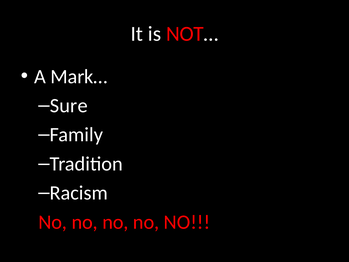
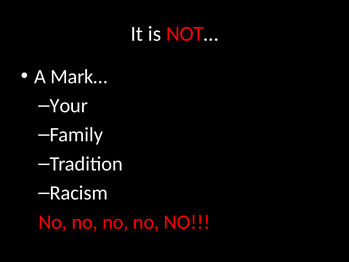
Sure: Sure -> Your
